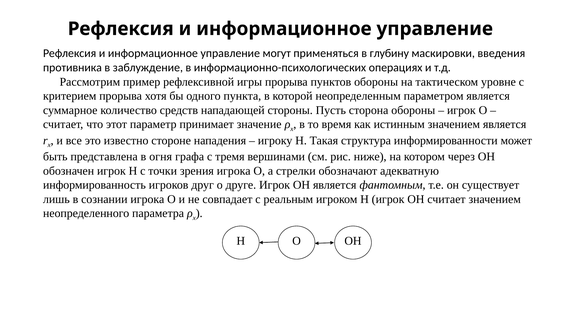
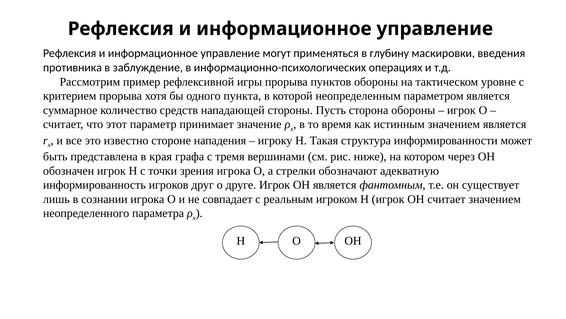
огня: огня -> края
